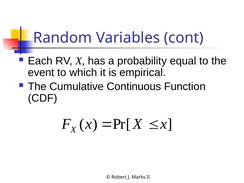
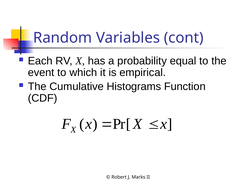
Continuous: Continuous -> Histograms
